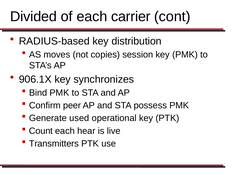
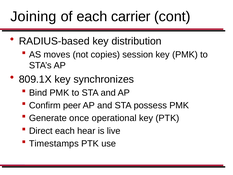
Divided: Divided -> Joining
906.1X: 906.1X -> 809.1X
used: used -> once
Count: Count -> Direct
Transmitters: Transmitters -> Timestamps
